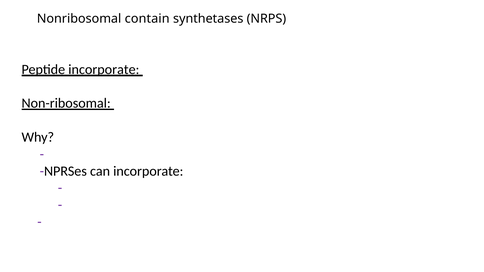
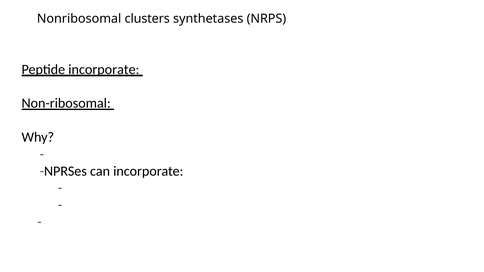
contain: contain -> clusters
